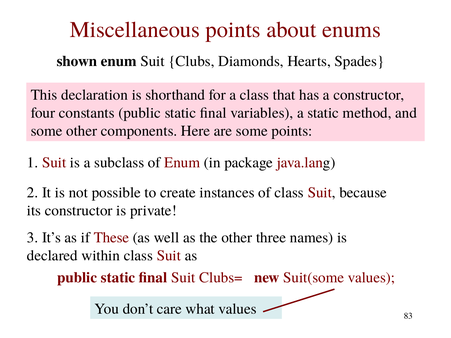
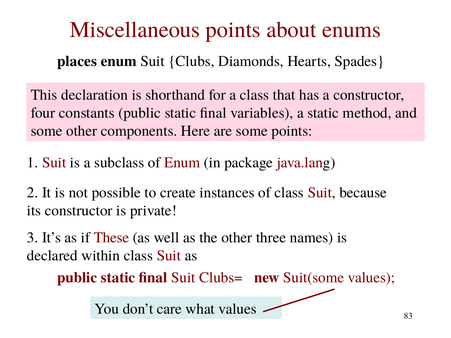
shown: shown -> places
